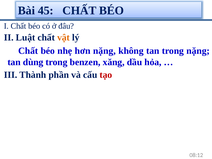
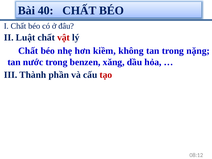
45: 45 -> 40
vật colour: orange -> red
hơn nặng: nặng -> kiềm
dùng: dùng -> nước
